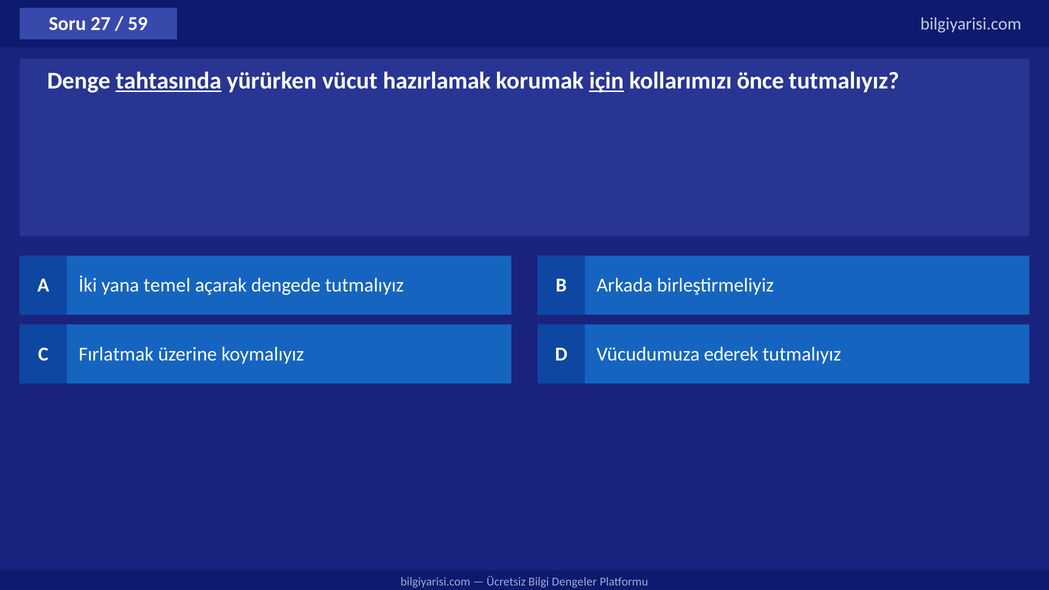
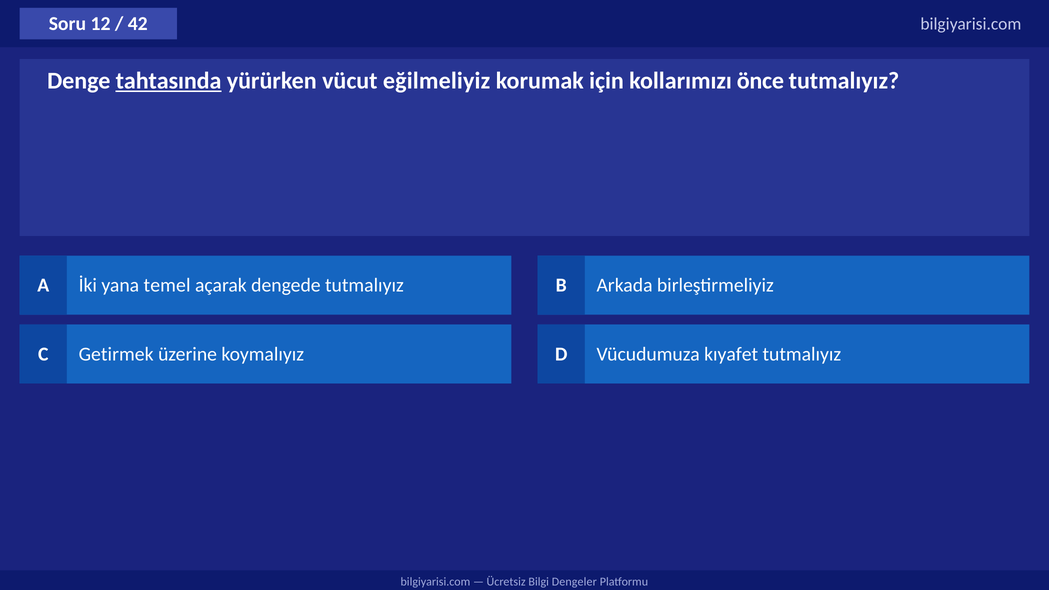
27: 27 -> 12
59: 59 -> 42
hazırlamak: hazırlamak -> eğilmeliyiz
için underline: present -> none
Fırlatmak: Fırlatmak -> Getirmek
ederek: ederek -> kıyafet
